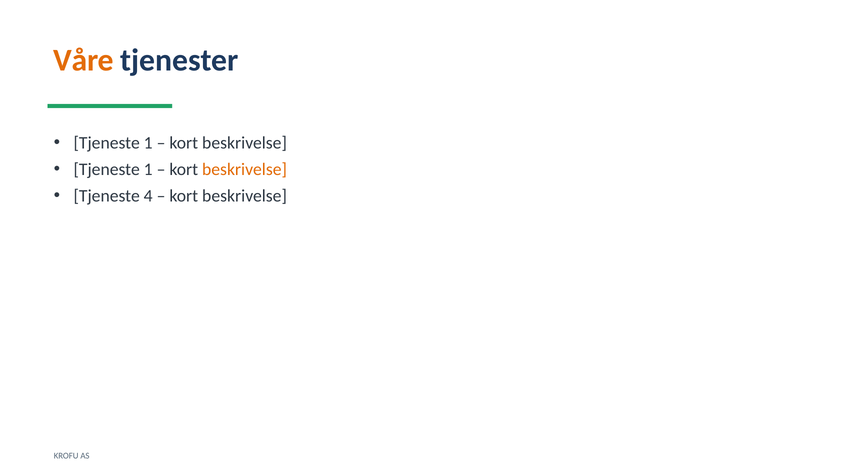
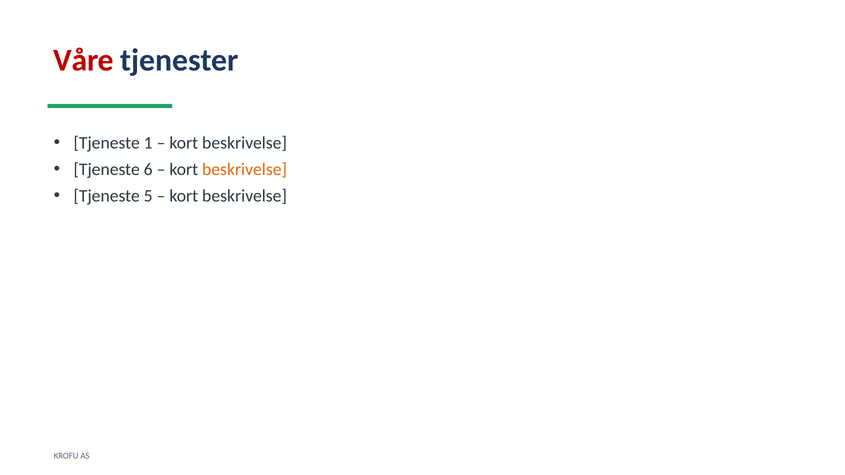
Våre colour: orange -> red
1 at (148, 170): 1 -> 6
4: 4 -> 5
